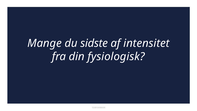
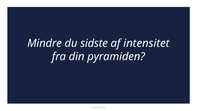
Mange: Mange -> Mindre
fysiologisk: fysiologisk -> pyramiden
